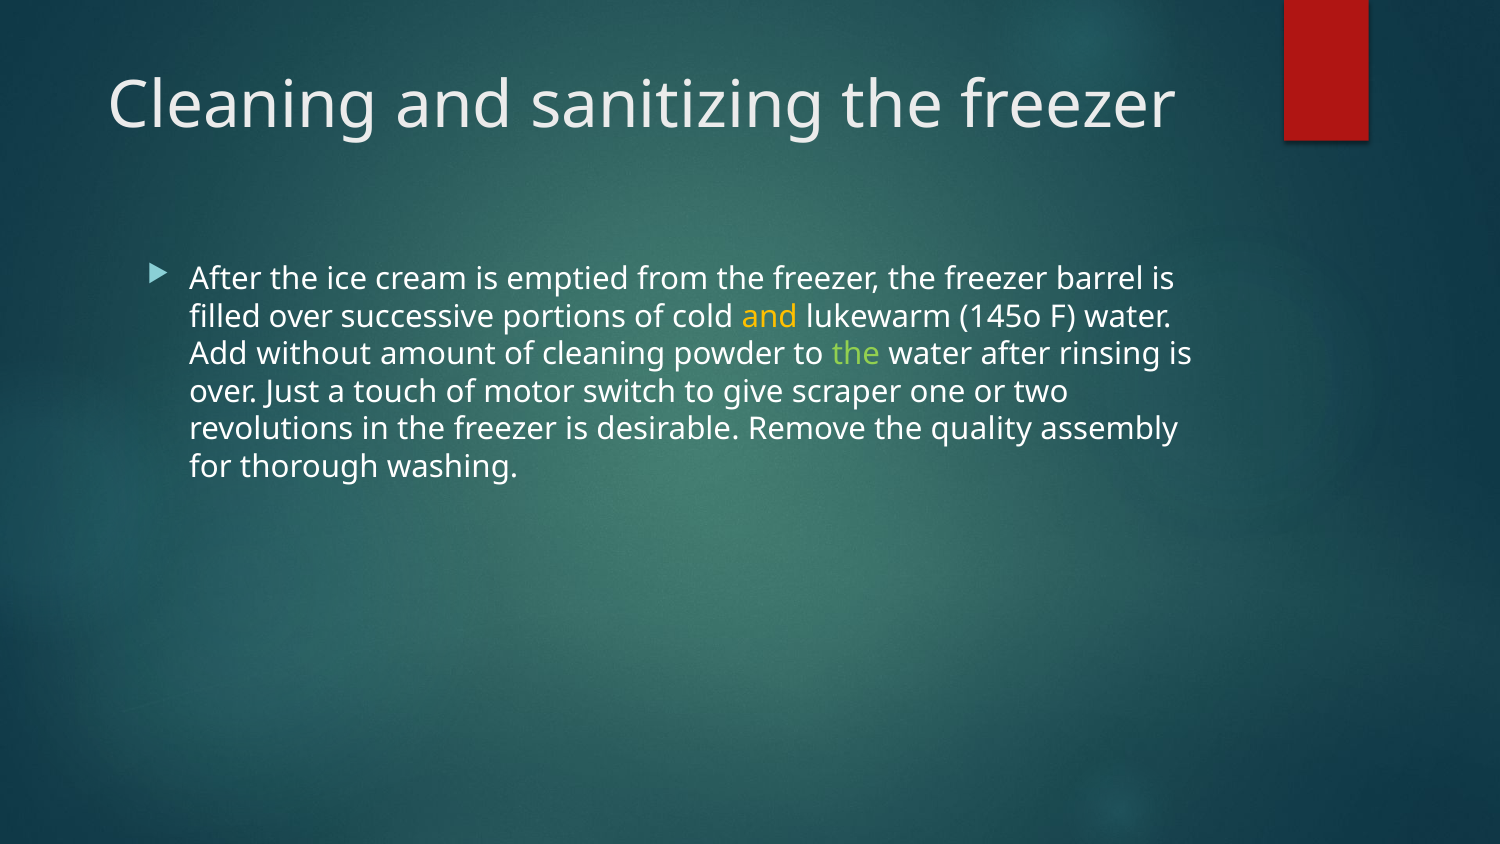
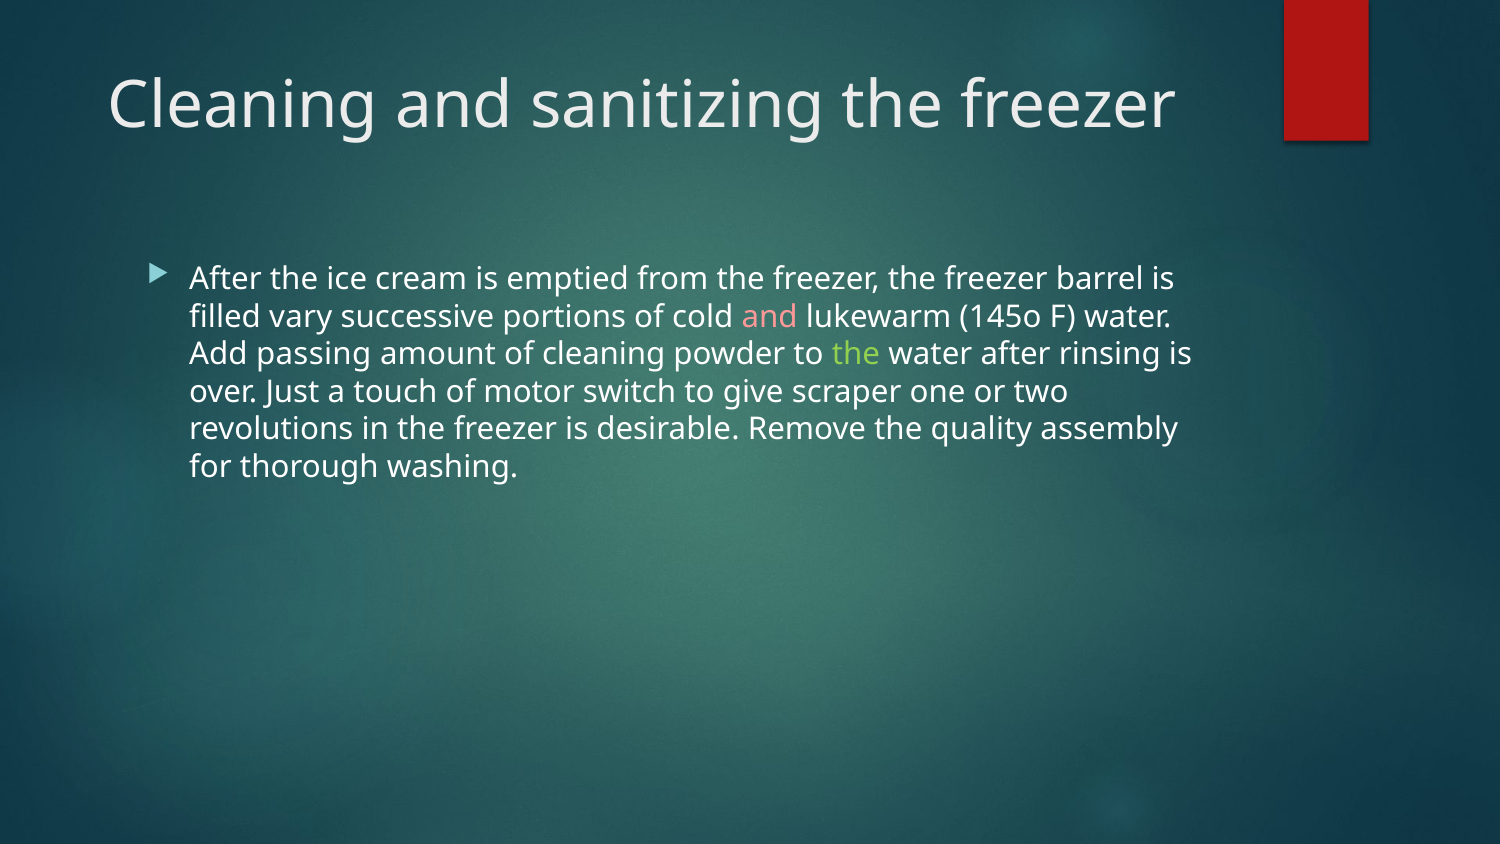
filled over: over -> vary
and at (770, 317) colour: yellow -> pink
without: without -> passing
